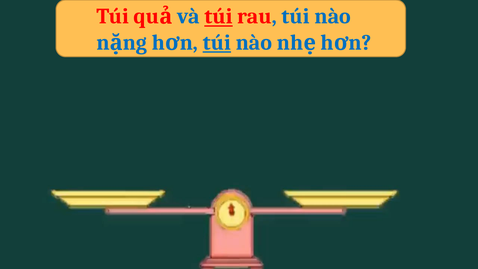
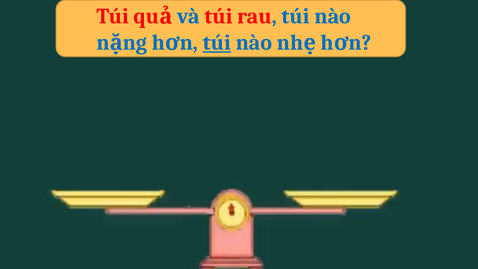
túi at (218, 16) underline: present -> none
